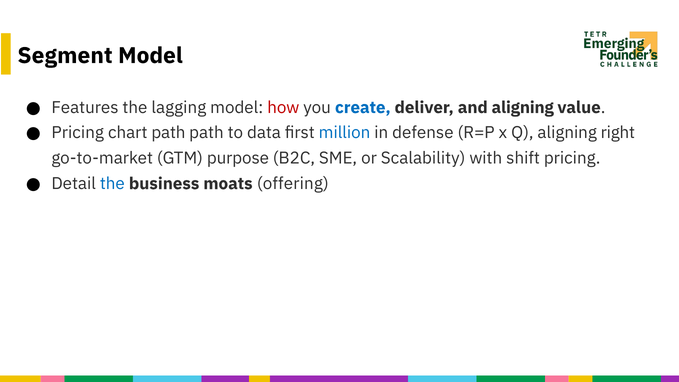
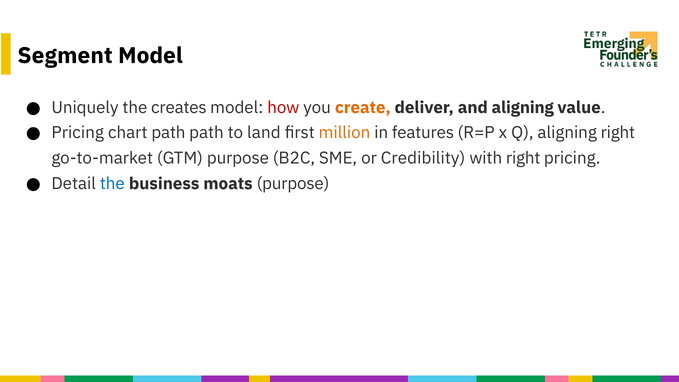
Features: Features -> Uniquely
lagging: lagging -> creates
create colour: blue -> orange
data: data -> land
million colour: blue -> orange
defense: defense -> features
Scalability: Scalability -> Credibility
with shift: shift -> right
moats offering: offering -> purpose
